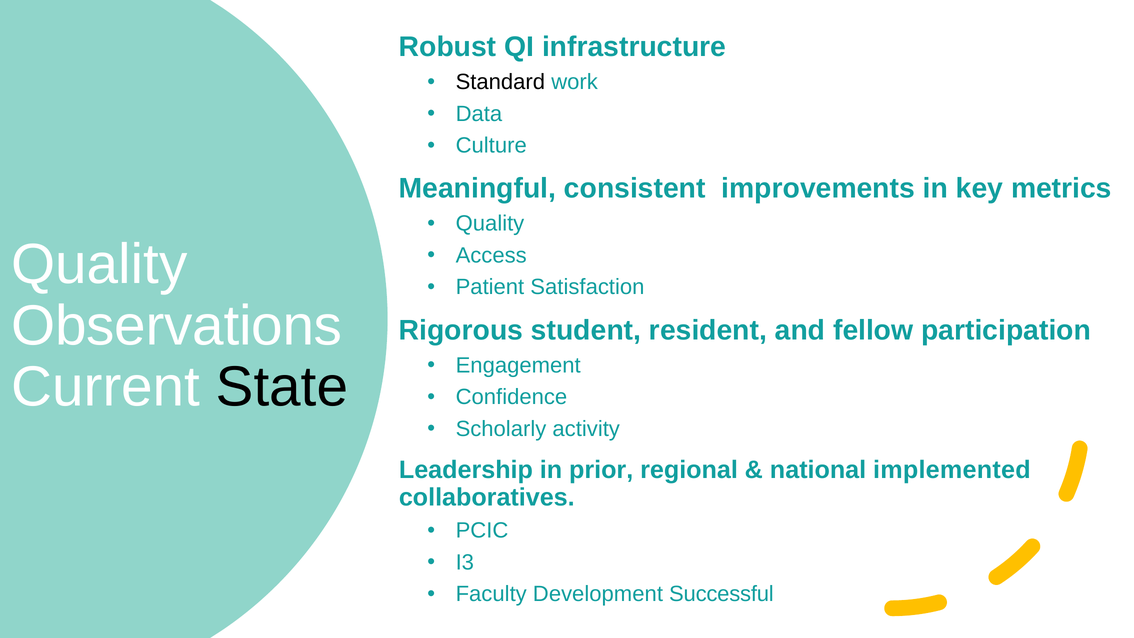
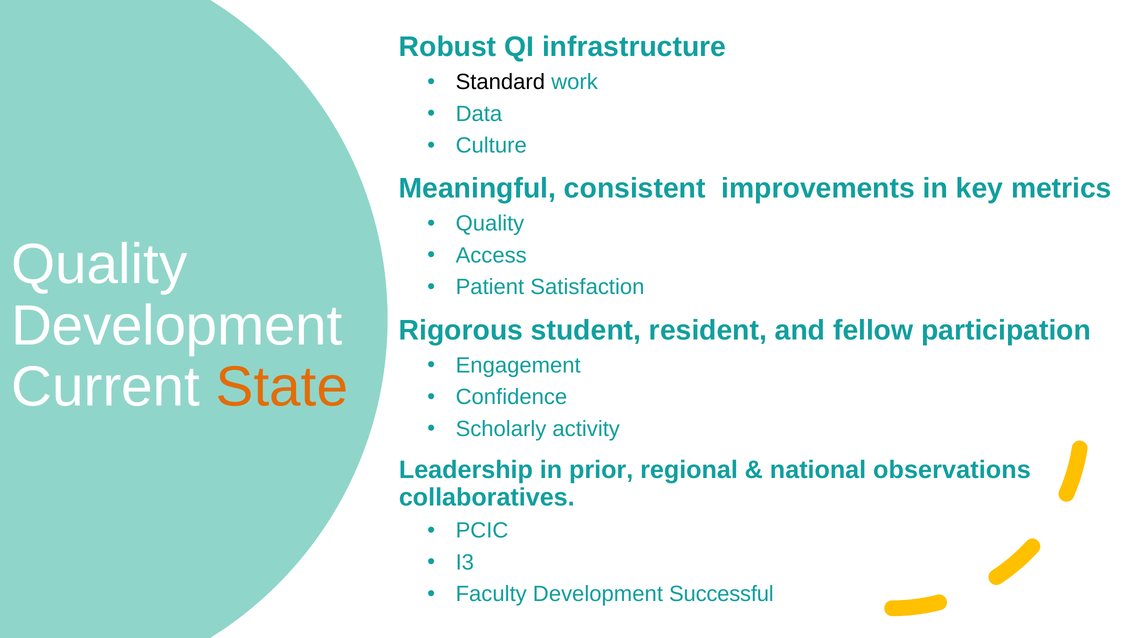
Observations at (177, 326): Observations -> Development
State colour: black -> orange
implemented: implemented -> observations
